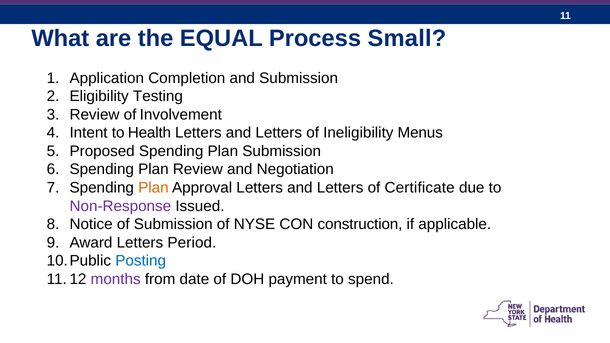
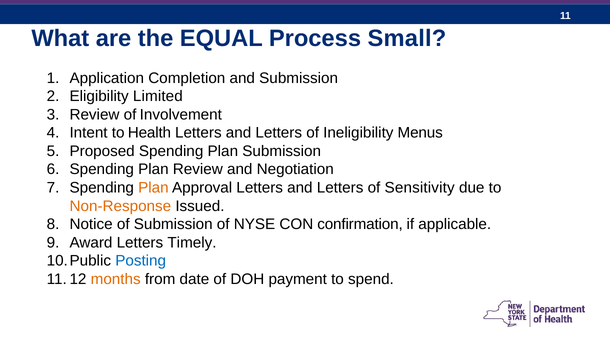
Testing: Testing -> Limited
Certificate: Certificate -> Sensitivity
Non-Response colour: purple -> orange
construction: construction -> confirmation
Period: Period -> Timely
months colour: purple -> orange
